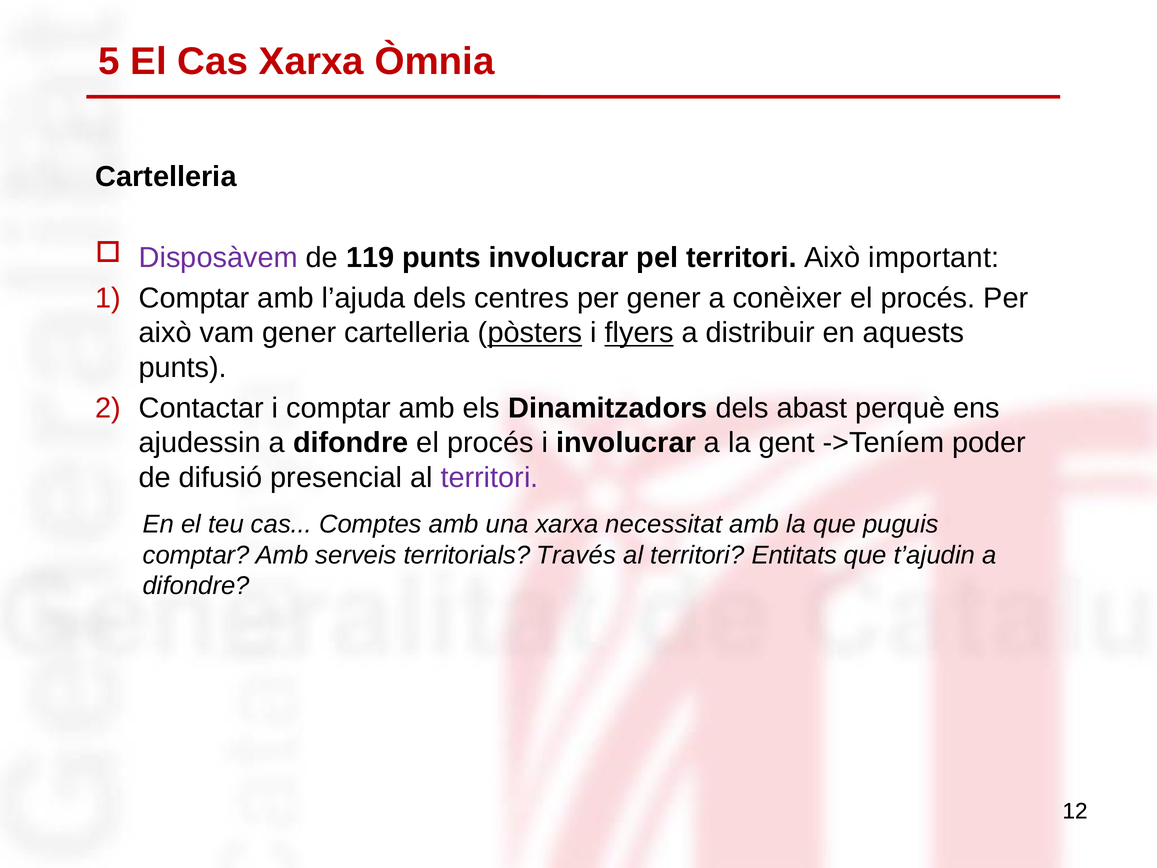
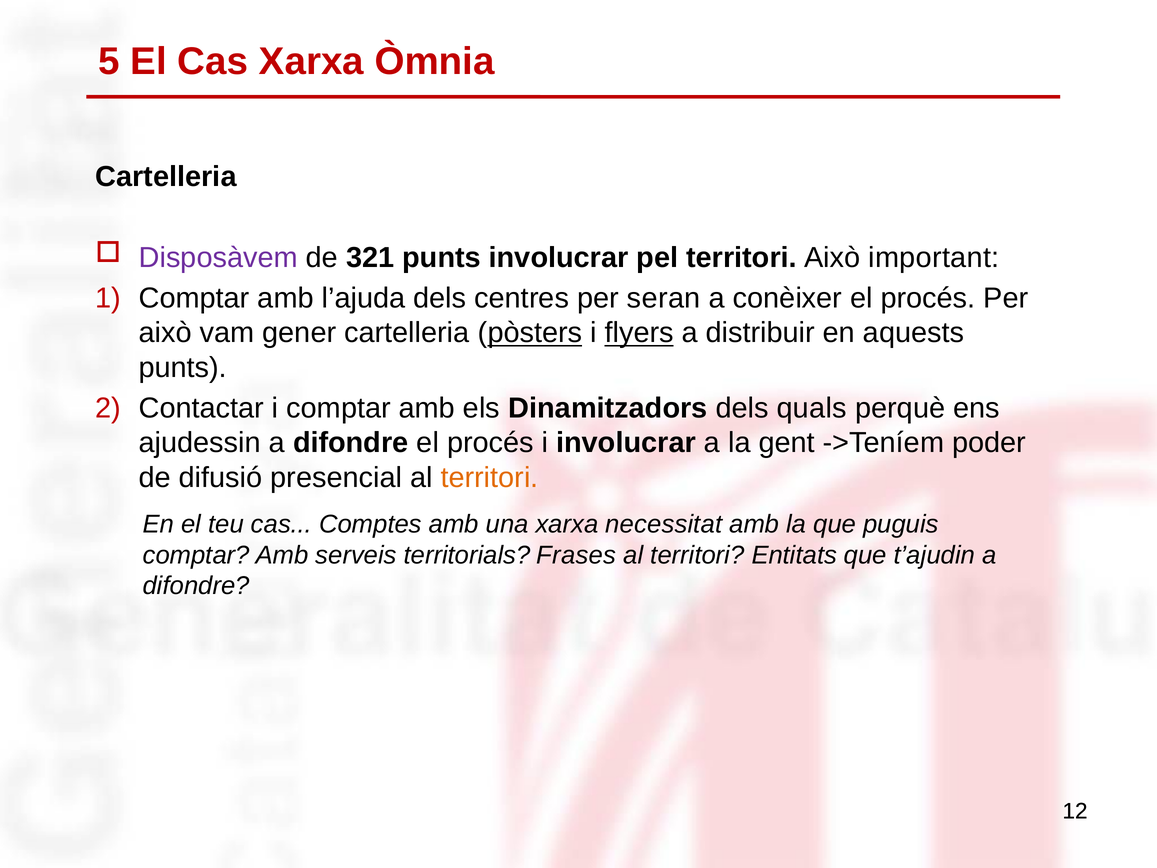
119: 119 -> 321
per gener: gener -> seran
abast: abast -> quals
territori at (490, 477) colour: purple -> orange
Través: Través -> Frases
